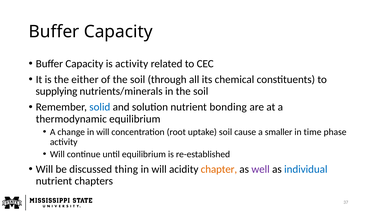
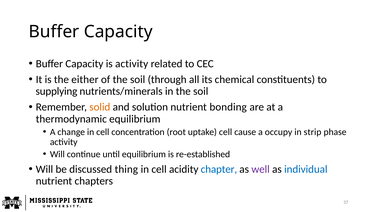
solid colour: blue -> orange
change in will: will -> cell
uptake soil: soil -> cell
smaller: smaller -> occupy
time: time -> strip
will at (159, 169): will -> cell
chapter colour: orange -> blue
